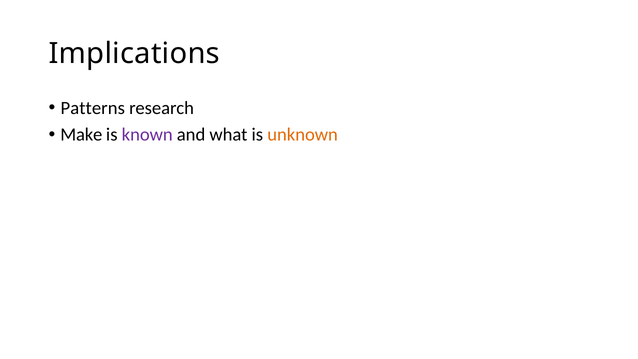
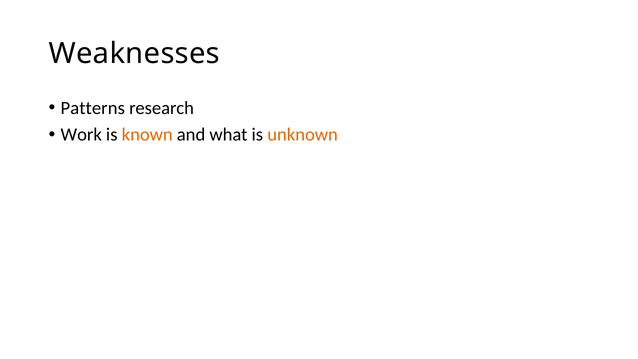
Implications: Implications -> Weaknesses
Make: Make -> Work
known colour: purple -> orange
